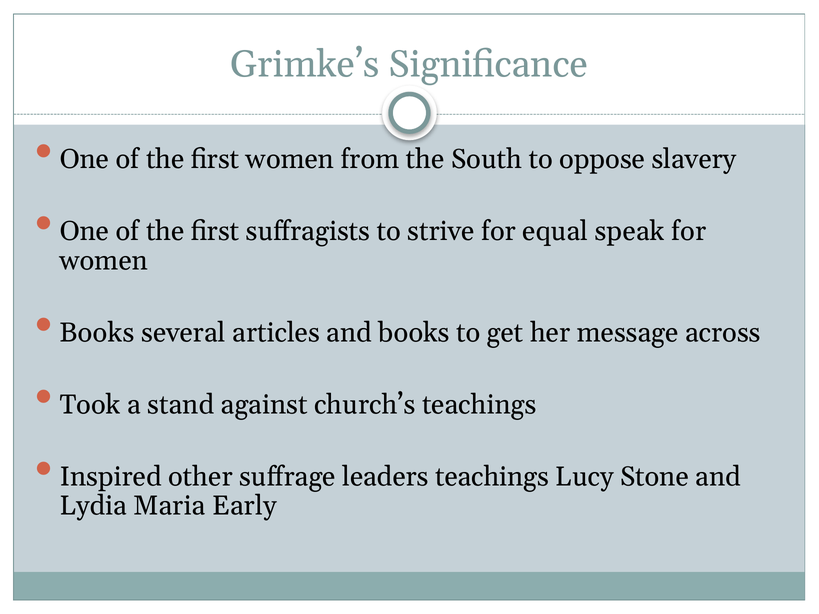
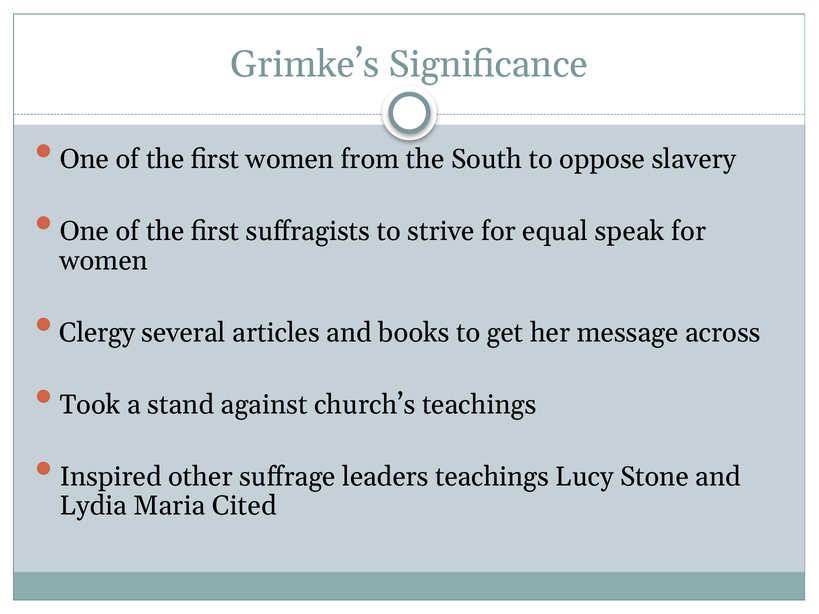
Books at (97, 333): Books -> Clergy
Early: Early -> Cited
